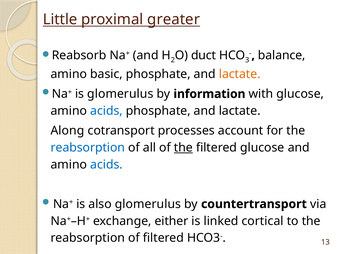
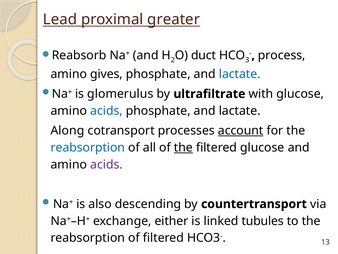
Little: Little -> Lead
balance: balance -> process
basic: basic -> gives
lactate at (240, 74) colour: orange -> blue
information: information -> ultrafiltrate
account underline: none -> present
acids at (106, 164) colour: blue -> purple
also glomerulus: glomerulus -> descending
cortical: cortical -> tubules
